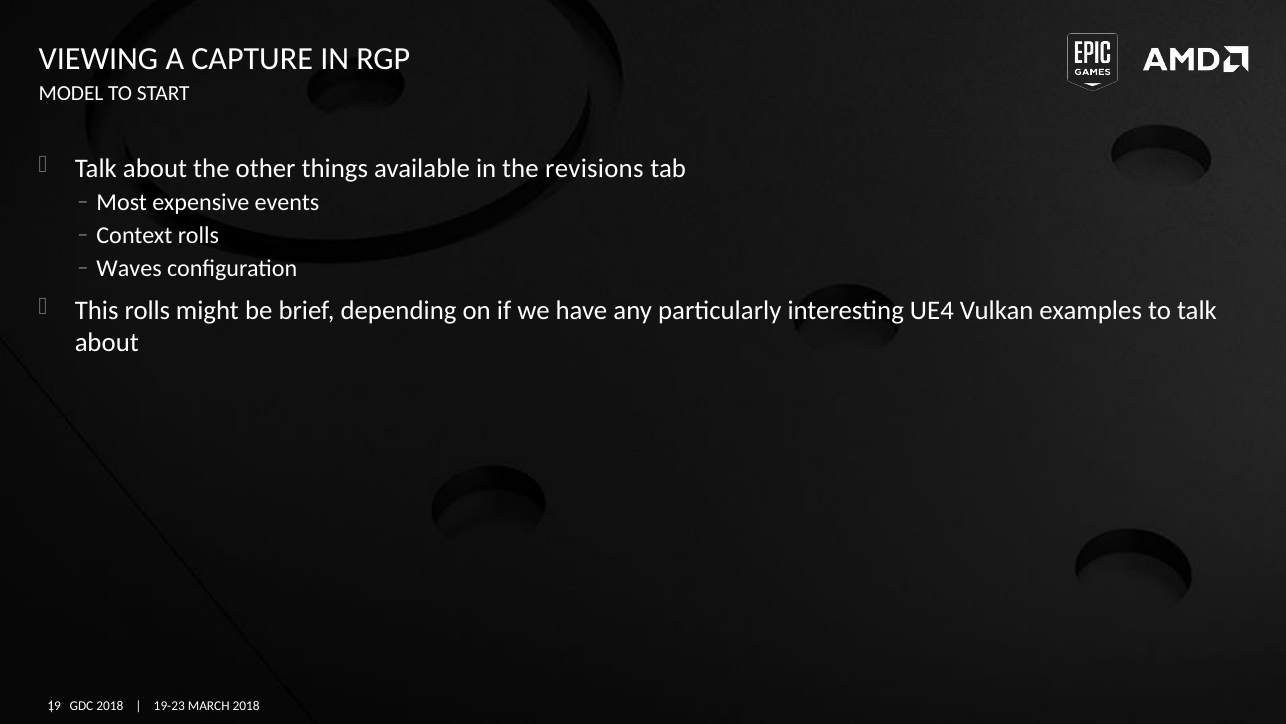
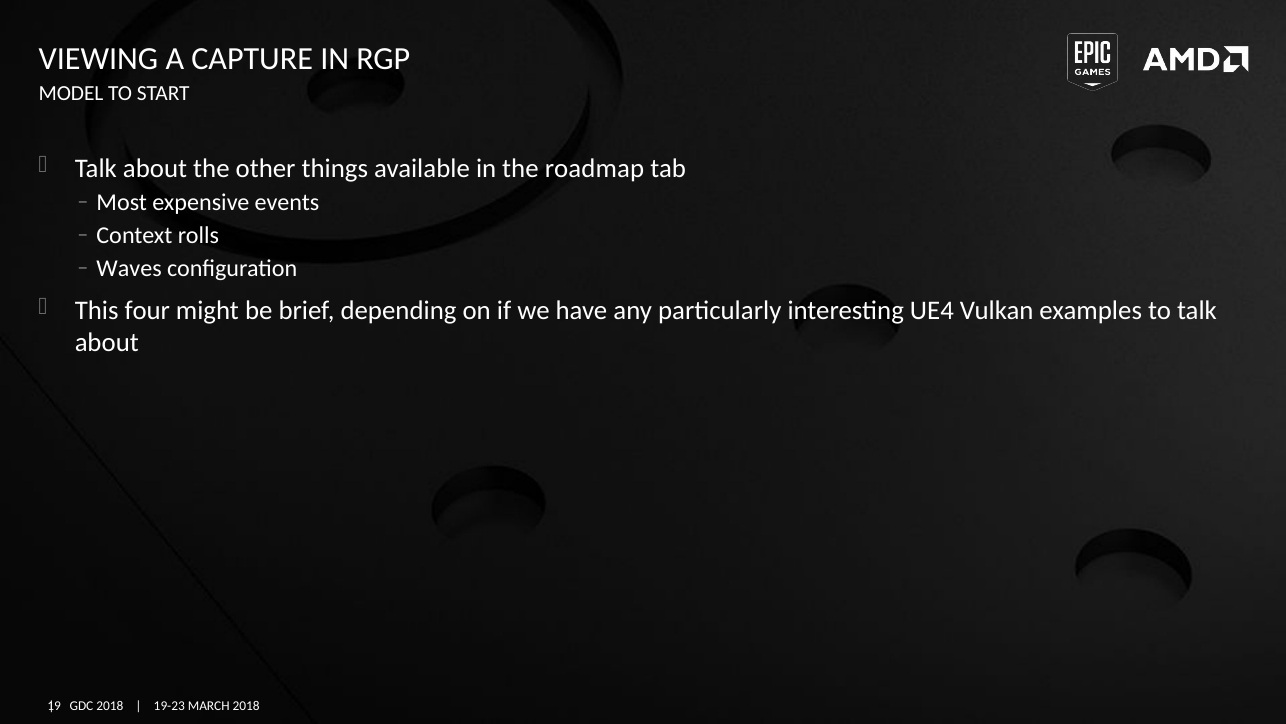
revisions: revisions -> roadmap
This rolls: rolls -> four
